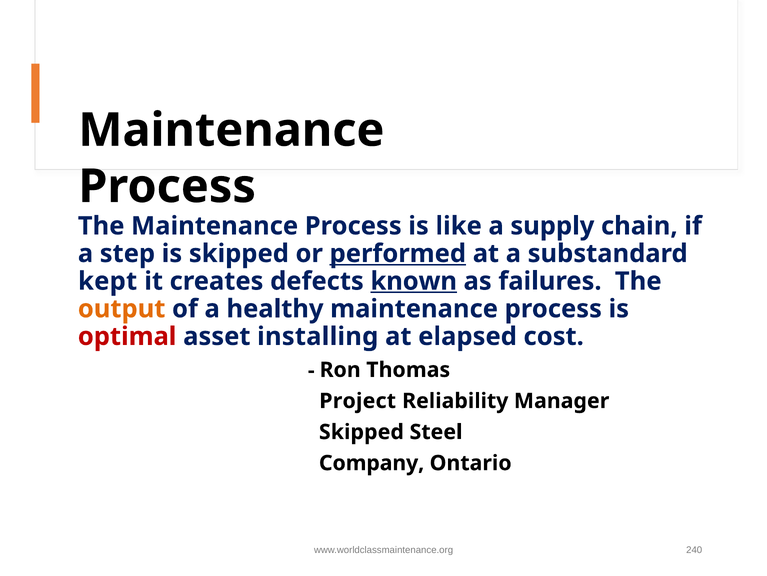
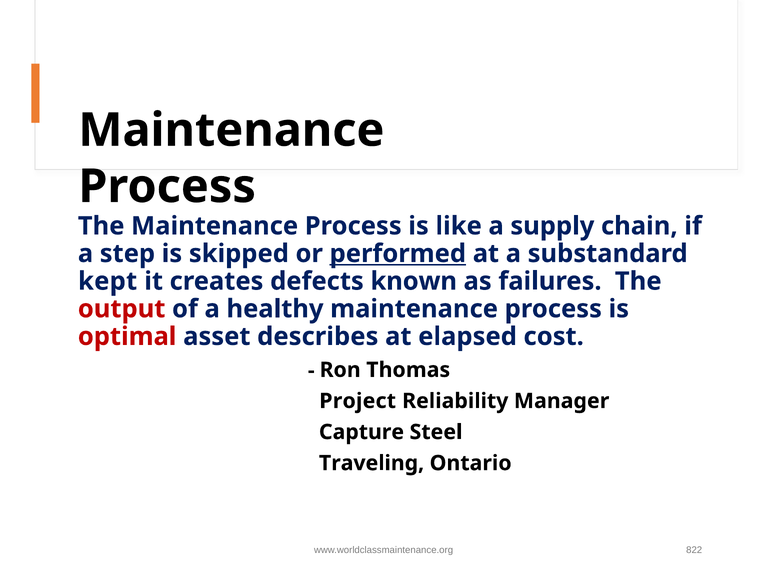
known underline: present -> none
output colour: orange -> red
installing: installing -> describes
Skipped at (361, 432): Skipped -> Capture
Company: Company -> Traveling
240: 240 -> 822
